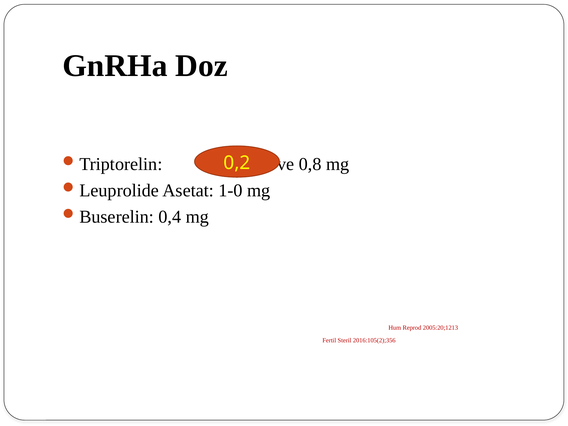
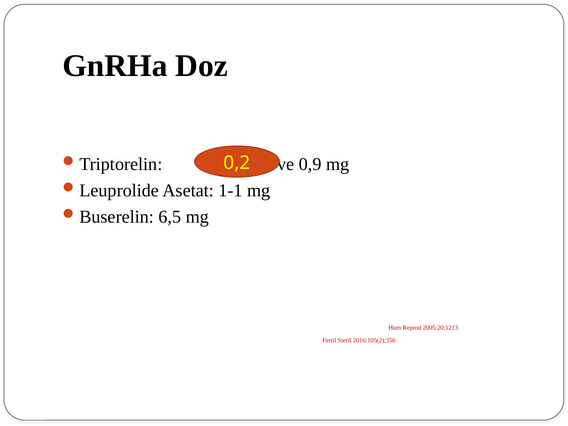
0,8: 0,8 -> 0,9
1-0: 1-0 -> 1-1
0,4: 0,4 -> 6,5
